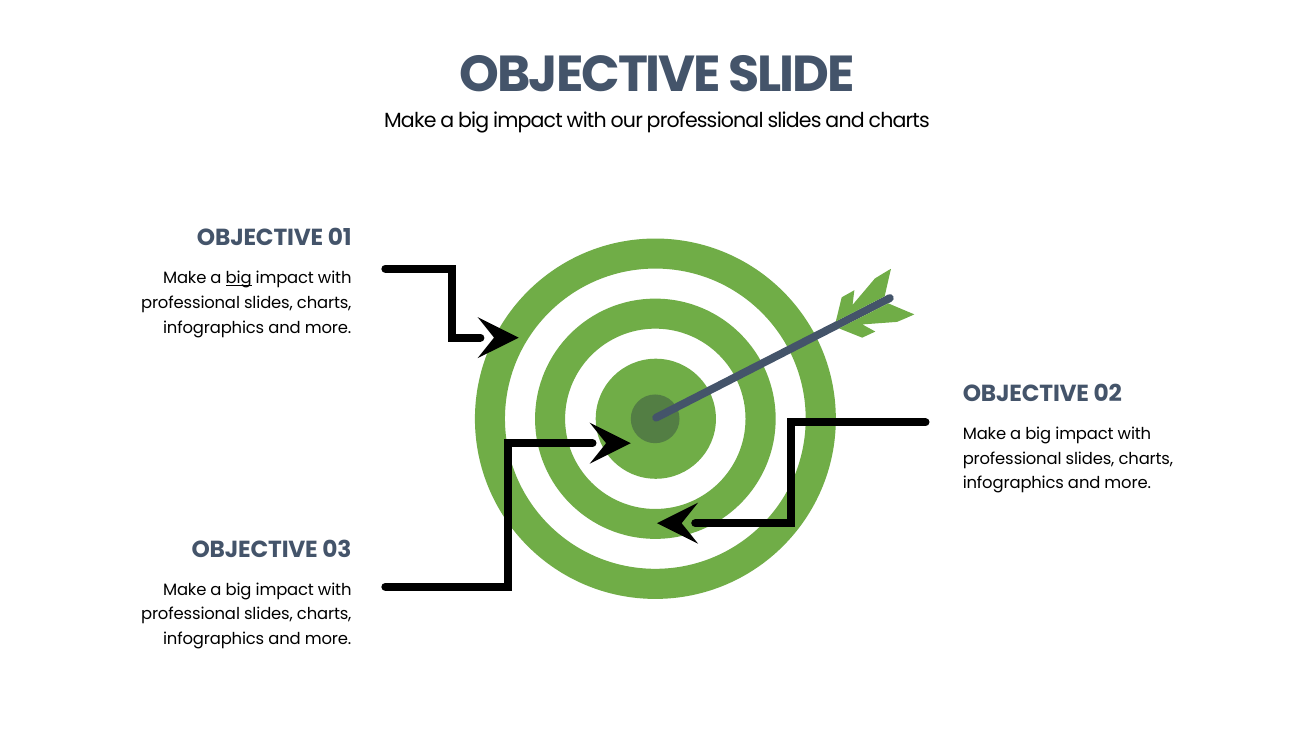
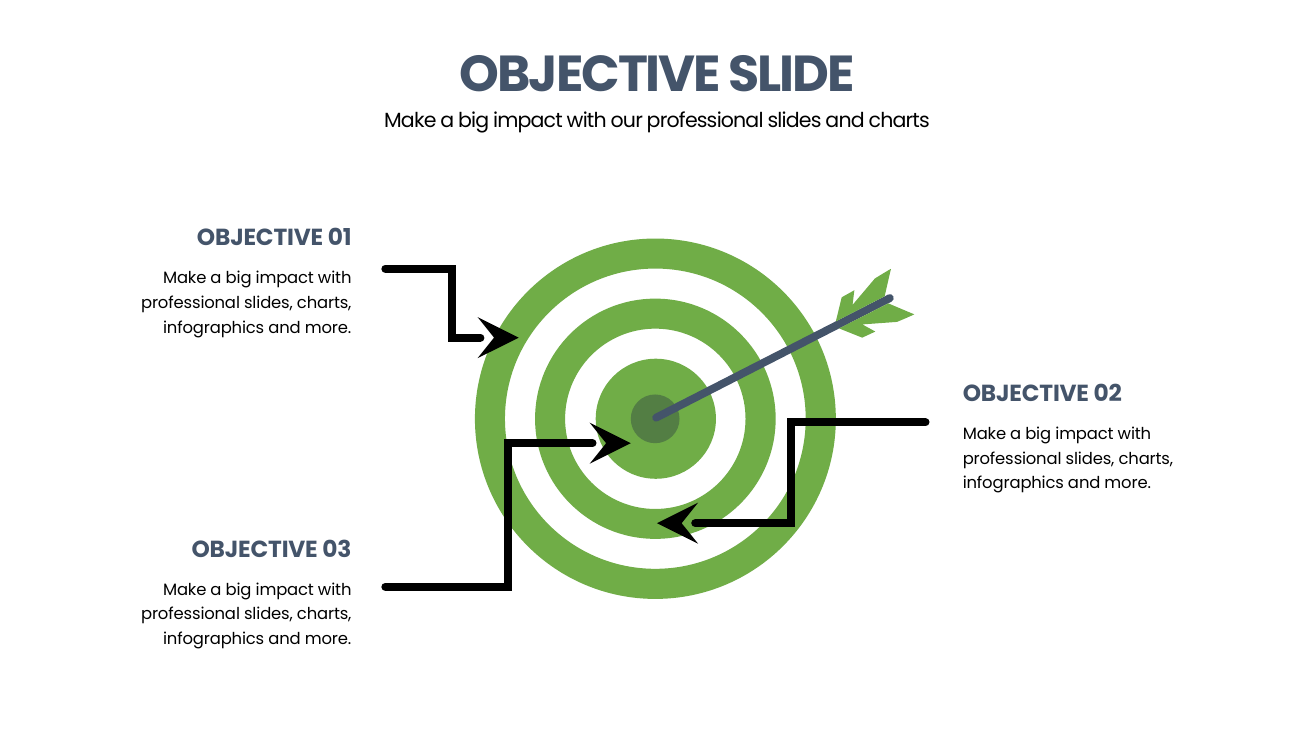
big at (239, 279) underline: present -> none
